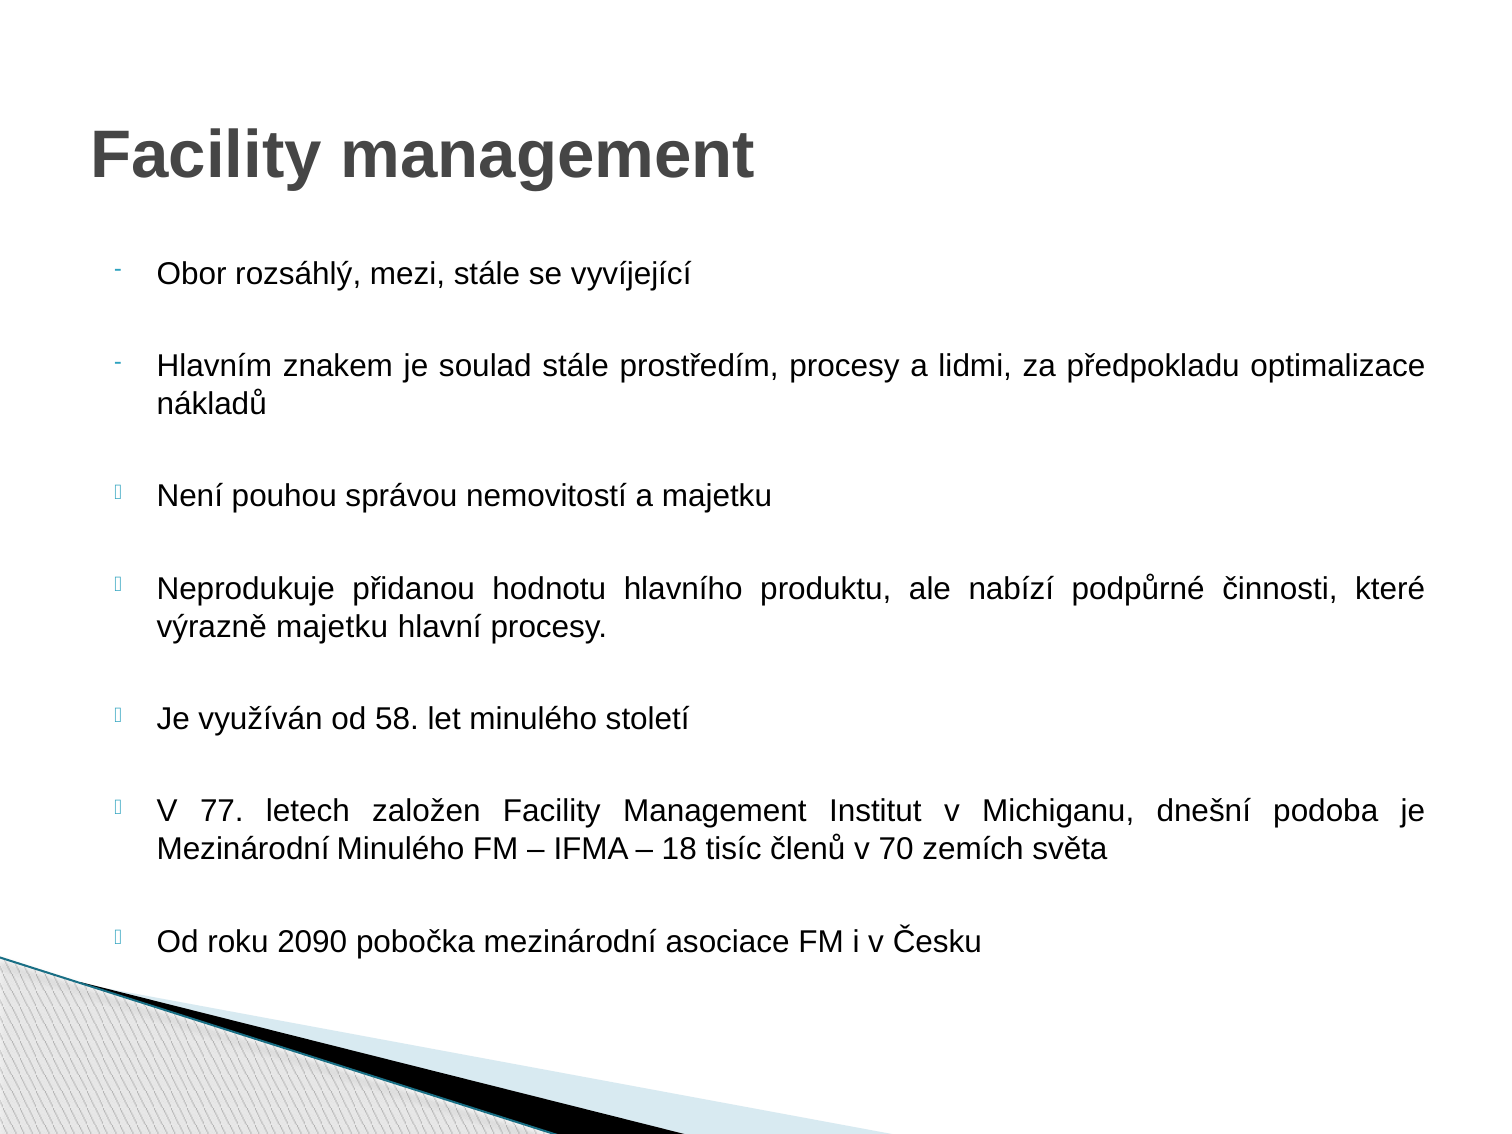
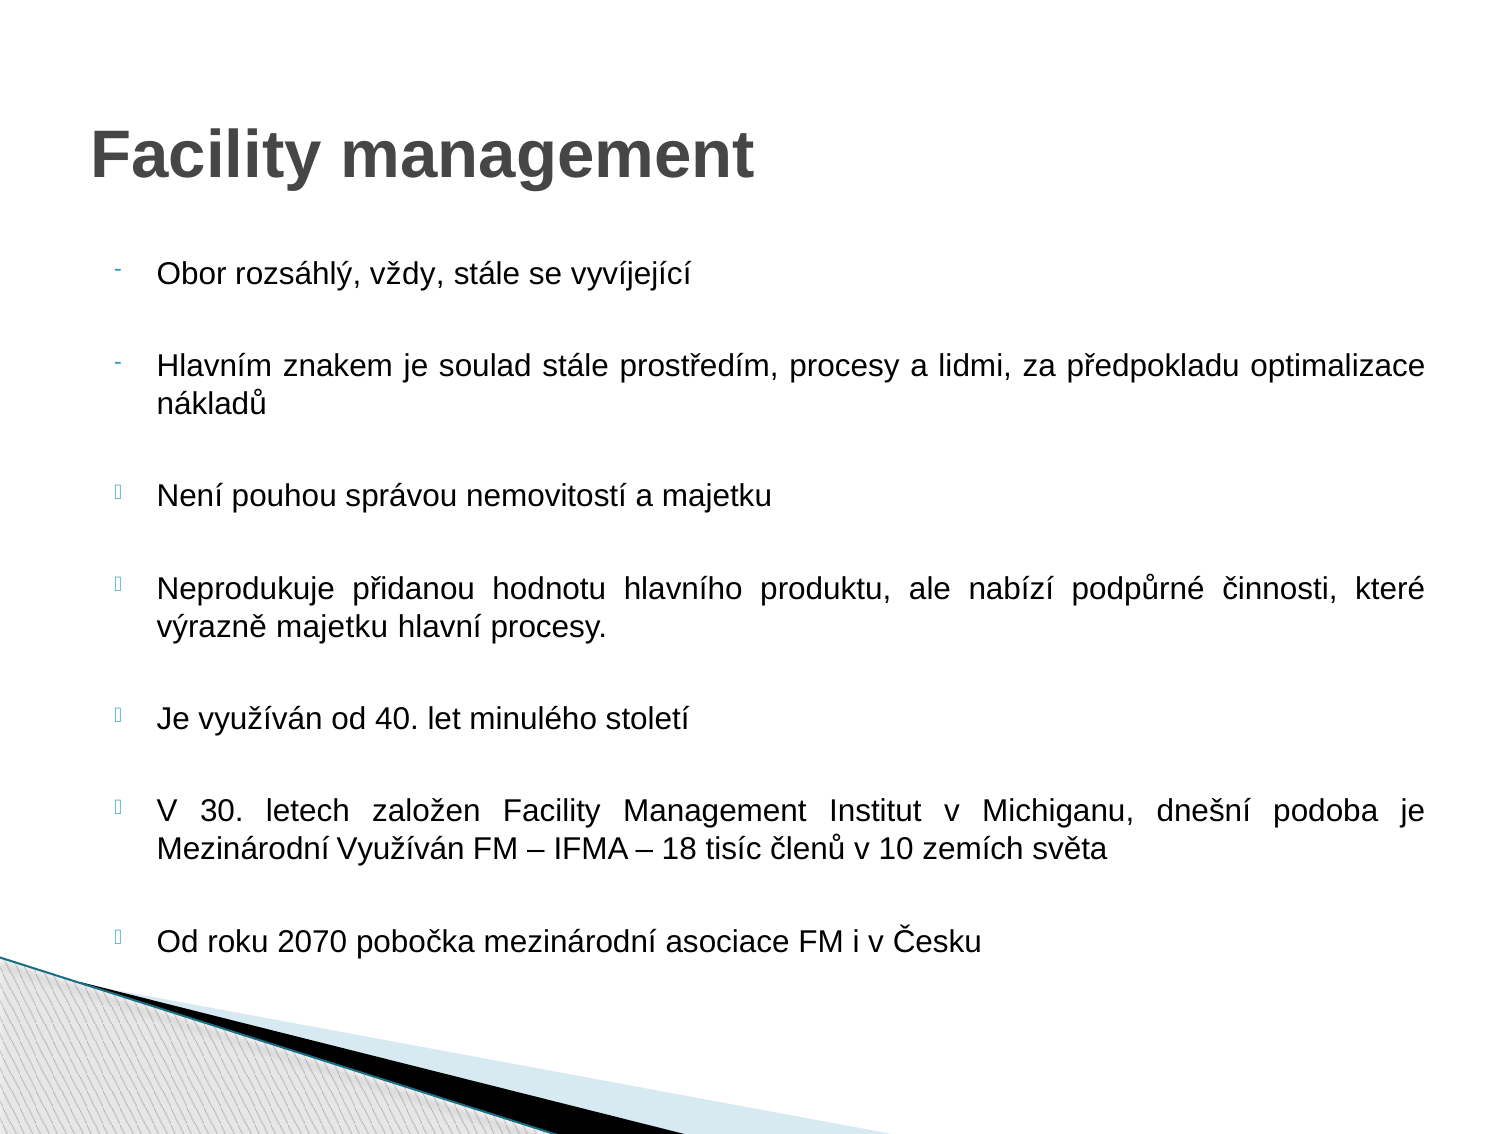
mezi: mezi -> vždy
58: 58 -> 40
77: 77 -> 30
Mezinárodní Minulého: Minulého -> Využíván
70: 70 -> 10
2090: 2090 -> 2070
